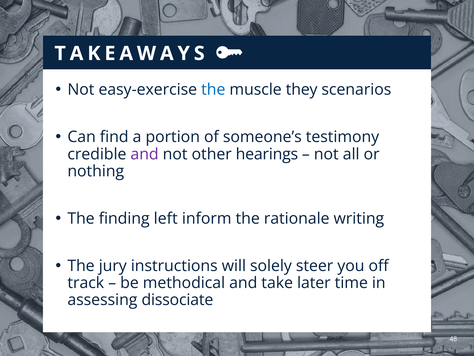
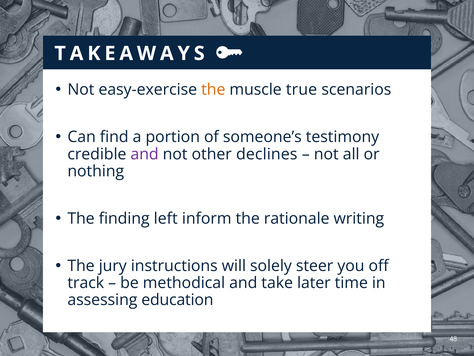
the at (213, 90) colour: blue -> orange
they: they -> true
hearings: hearings -> declines
dissociate: dissociate -> education
